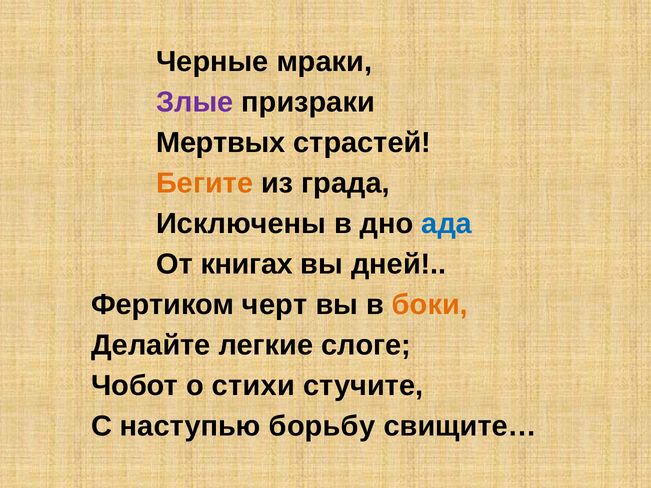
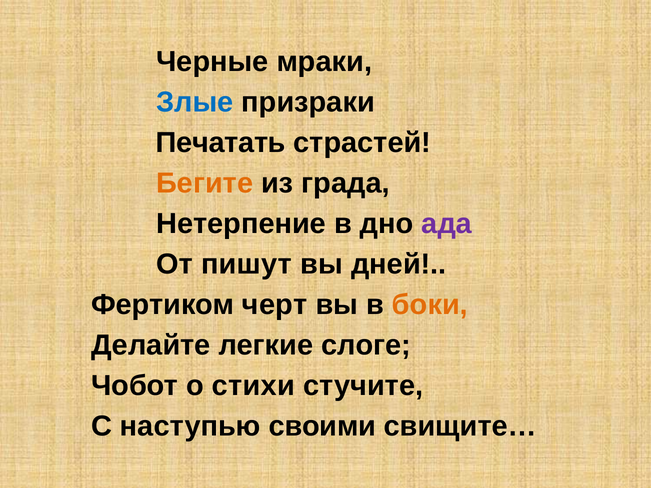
Злые colour: purple -> blue
Мертвых: Мертвых -> Печатать
Исключены: Исключены -> Нетерпение
ада colour: blue -> purple
книгах: книгах -> пишут
борьбу: борьбу -> своими
